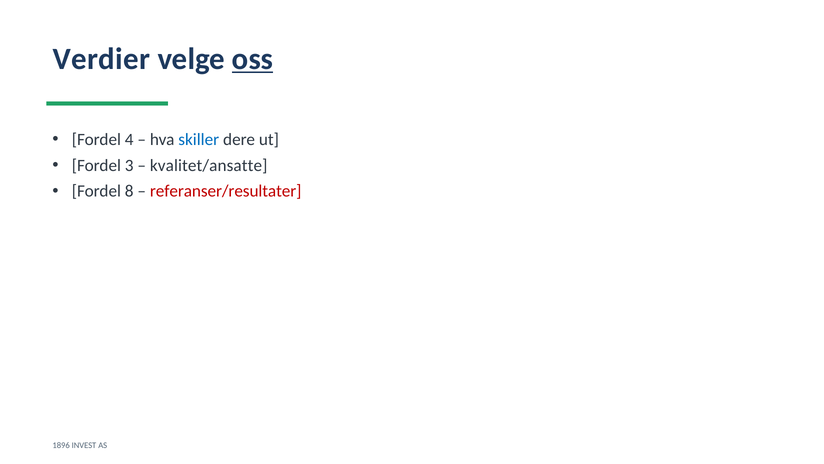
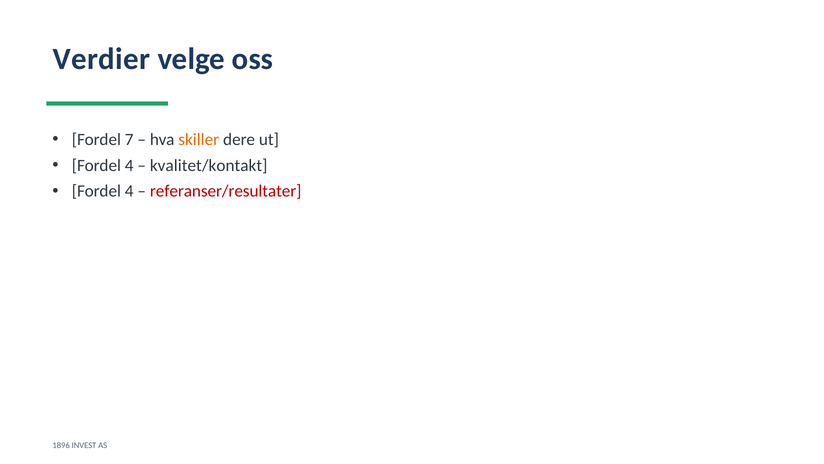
oss underline: present -> none
4: 4 -> 7
skiller colour: blue -> orange
3 at (129, 165): 3 -> 4
kvalitet/ansatte: kvalitet/ansatte -> kvalitet/kontakt
8 at (129, 191): 8 -> 4
